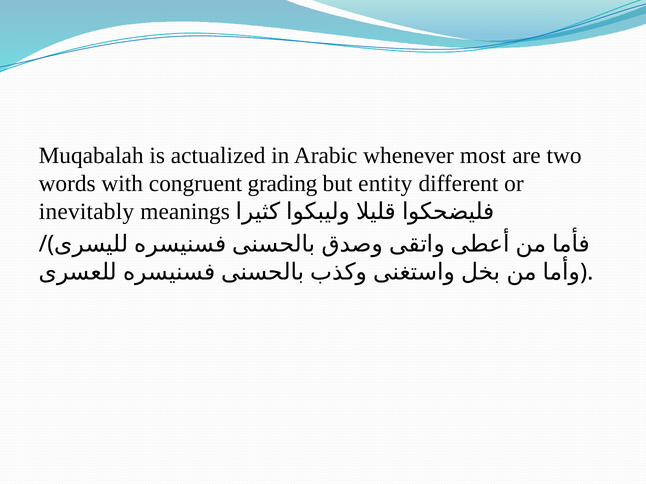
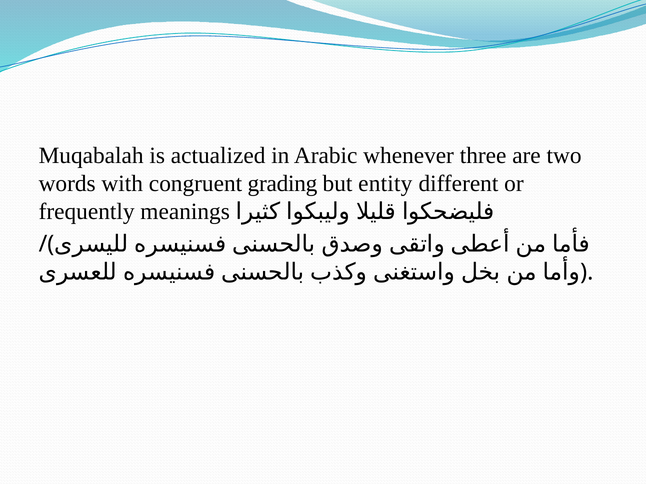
most: most -> three
inevitably: inevitably -> frequently
